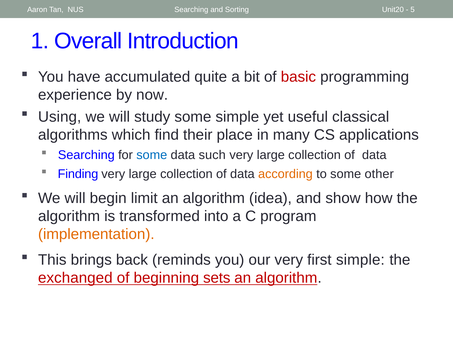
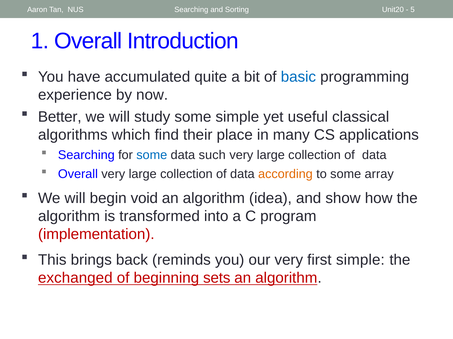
basic colour: red -> blue
Using: Using -> Better
Finding at (78, 174): Finding -> Overall
other: other -> array
limit: limit -> void
implementation colour: orange -> red
